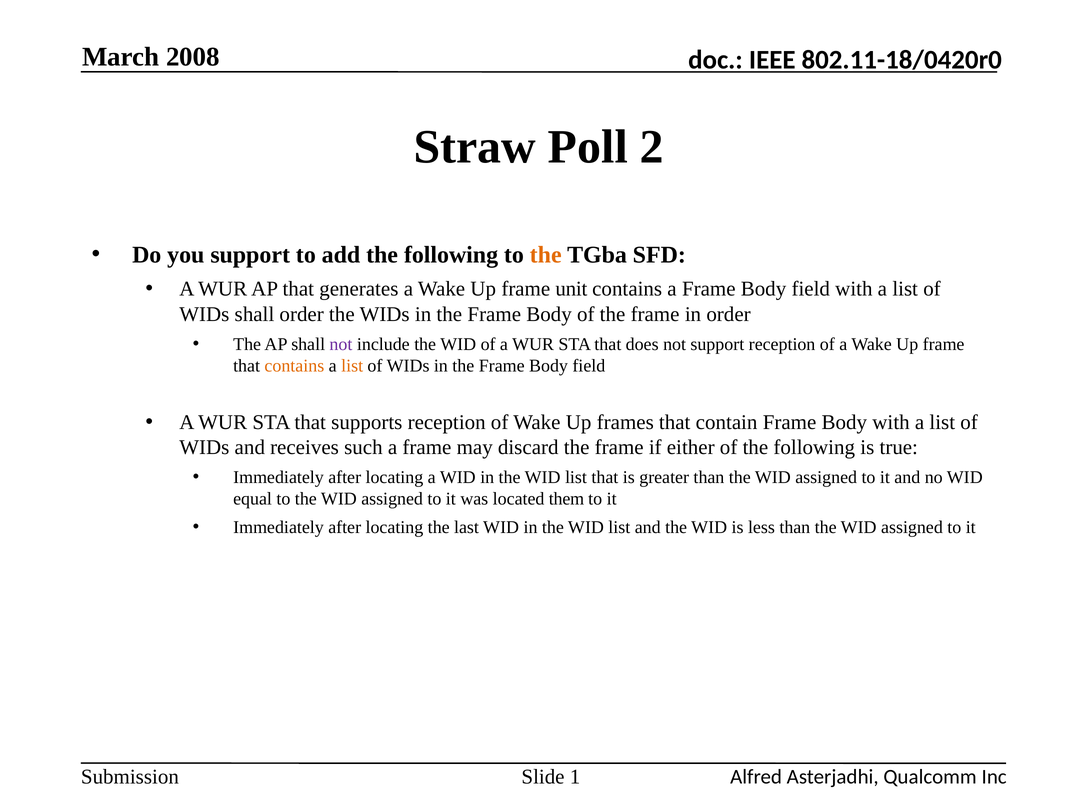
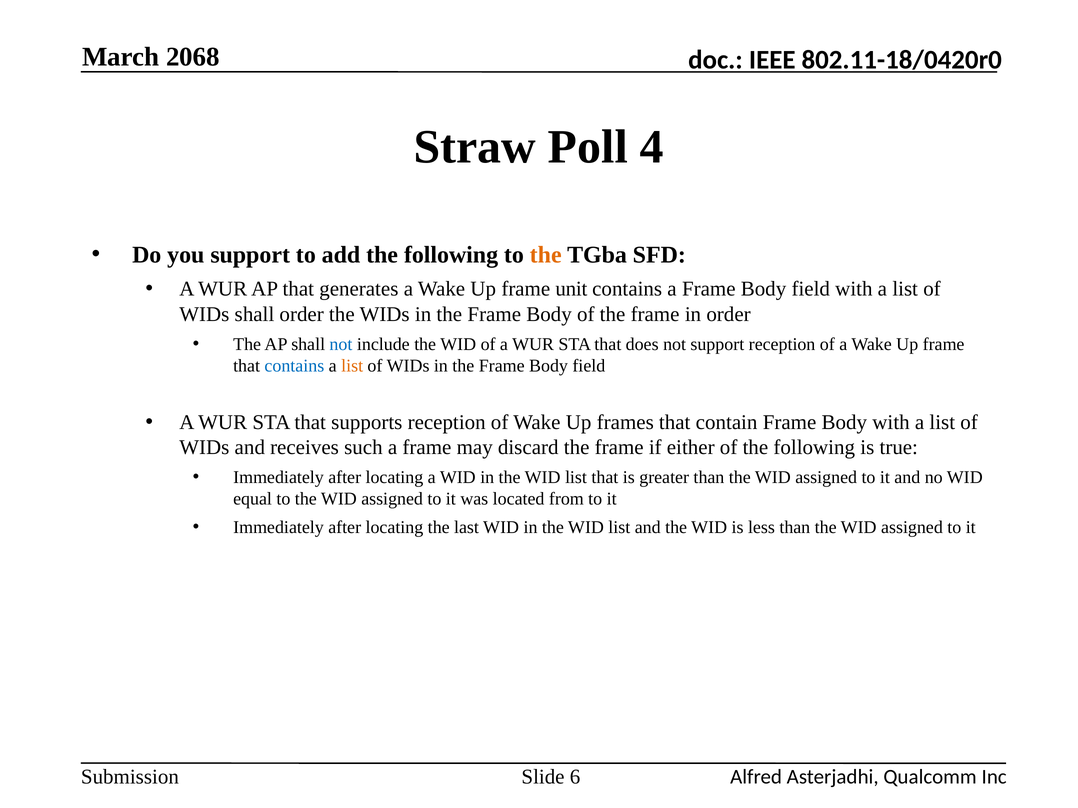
2008: 2008 -> 2068
2: 2 -> 4
not at (341, 344) colour: purple -> blue
contains at (294, 366) colour: orange -> blue
them: them -> from
1: 1 -> 6
